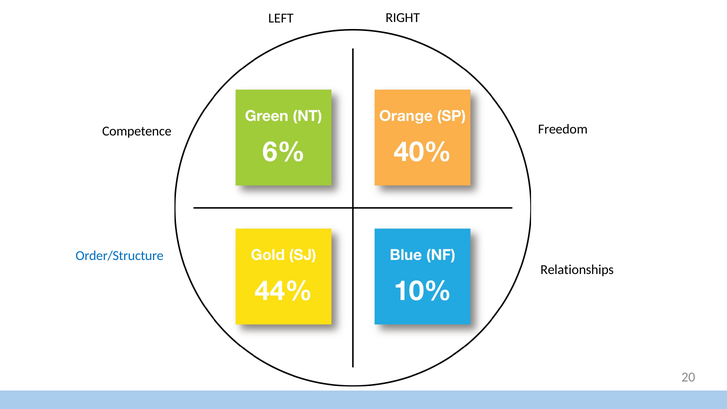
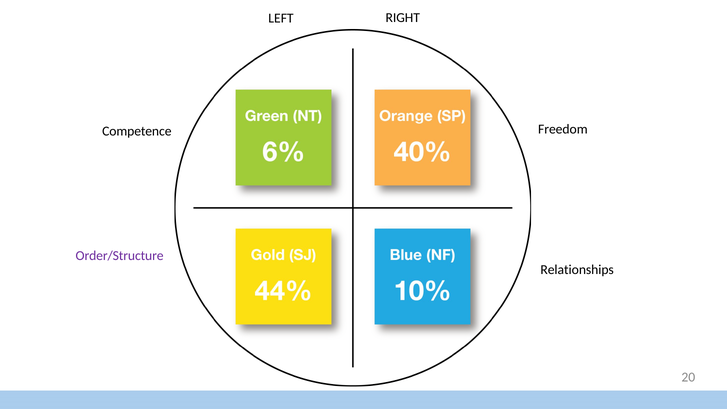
Order/Structure colour: blue -> purple
